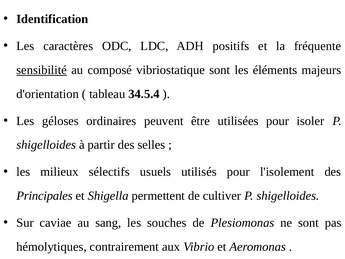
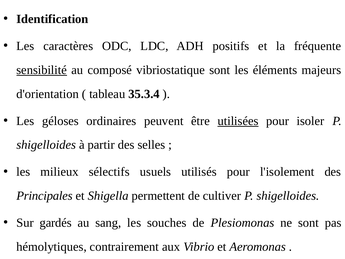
34.5.4: 34.5.4 -> 35.3.4
utilisées underline: none -> present
caviae: caviae -> gardés
